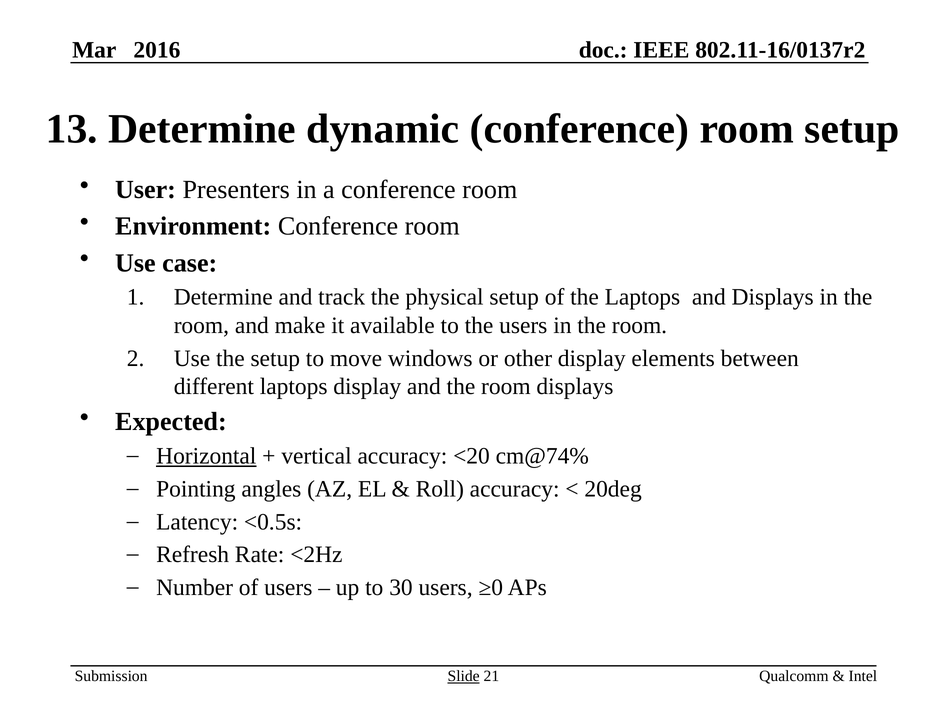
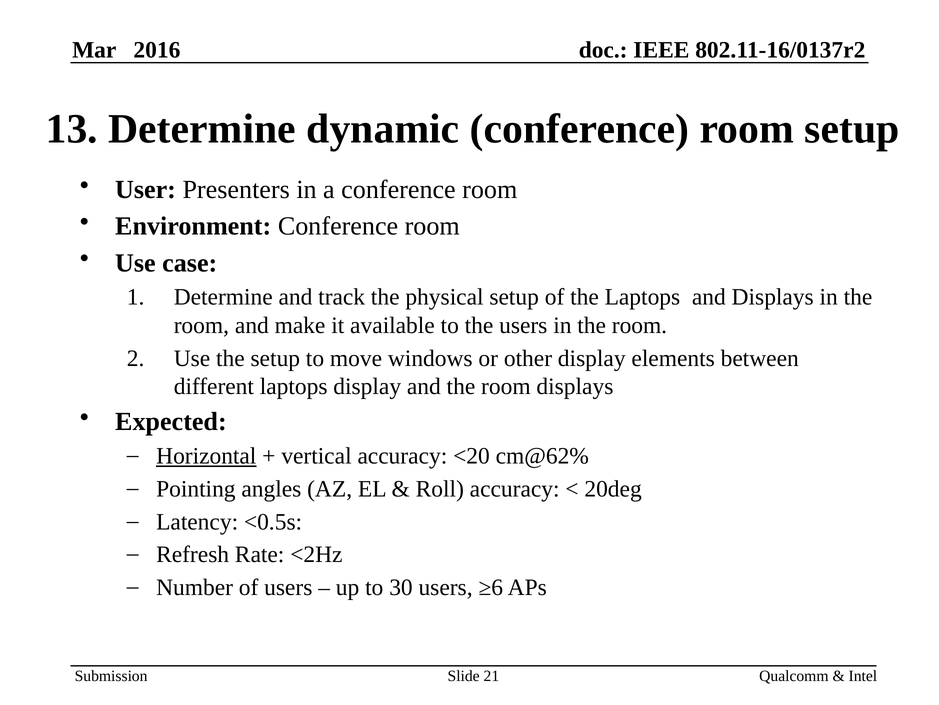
cm@74%: cm@74% -> cm@62%
≥0: ≥0 -> ≥6
Slide underline: present -> none
